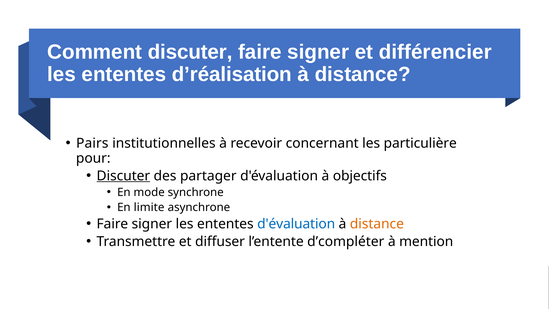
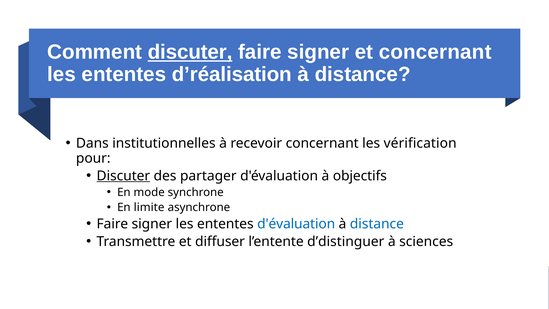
discuter at (190, 52) underline: none -> present
et différencier: différencier -> concernant
Pairs: Pairs -> Dans
particulière: particulière -> vérification
distance at (377, 224) colour: orange -> blue
d’compléter: d’compléter -> d’distinguer
mention: mention -> sciences
